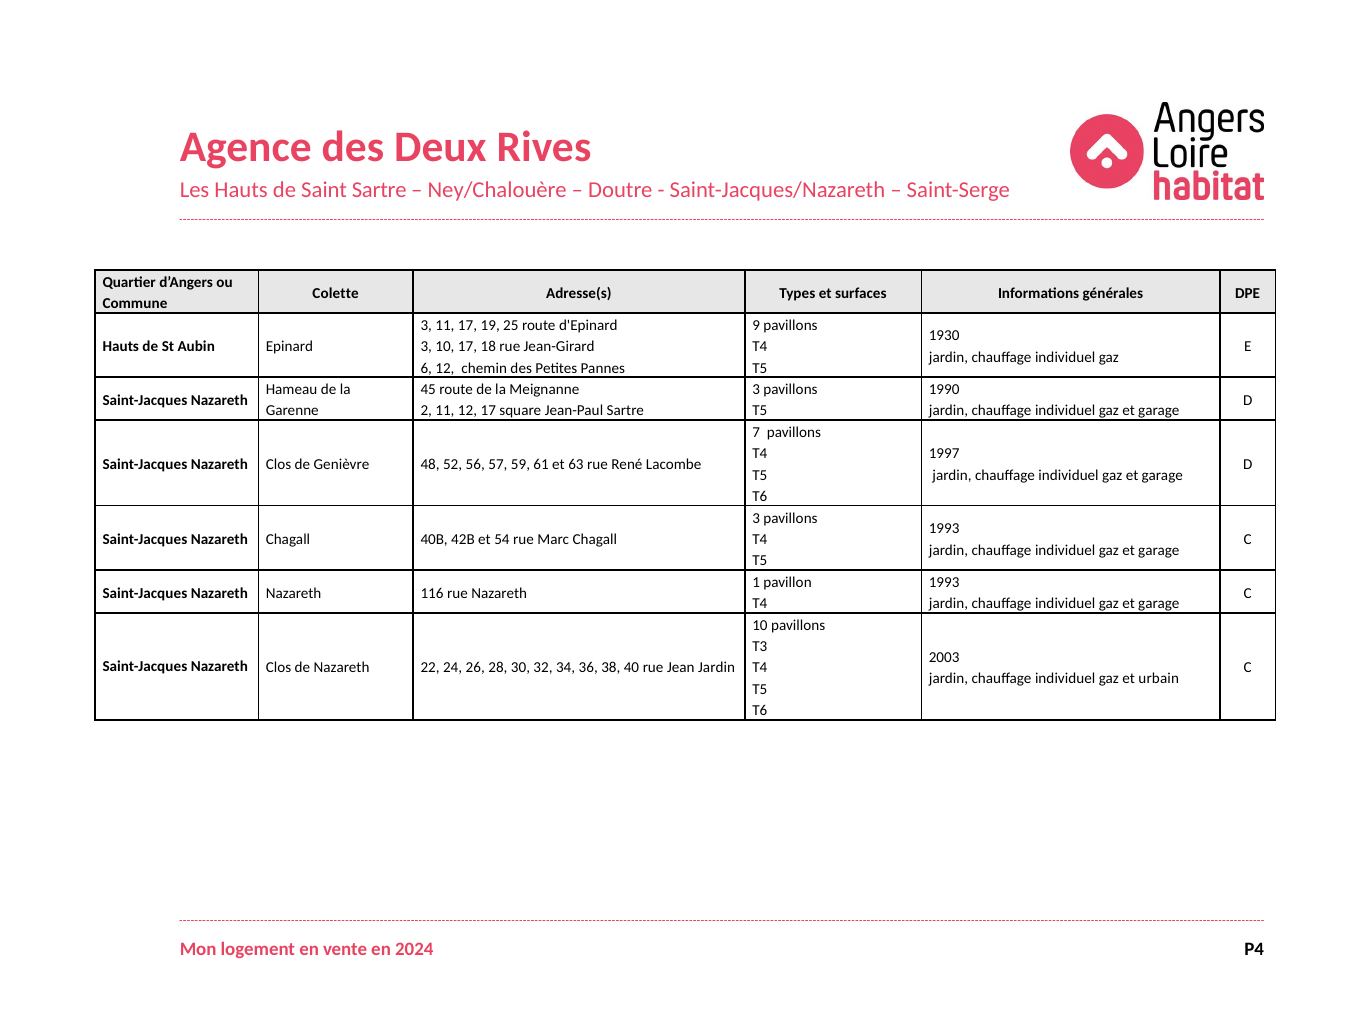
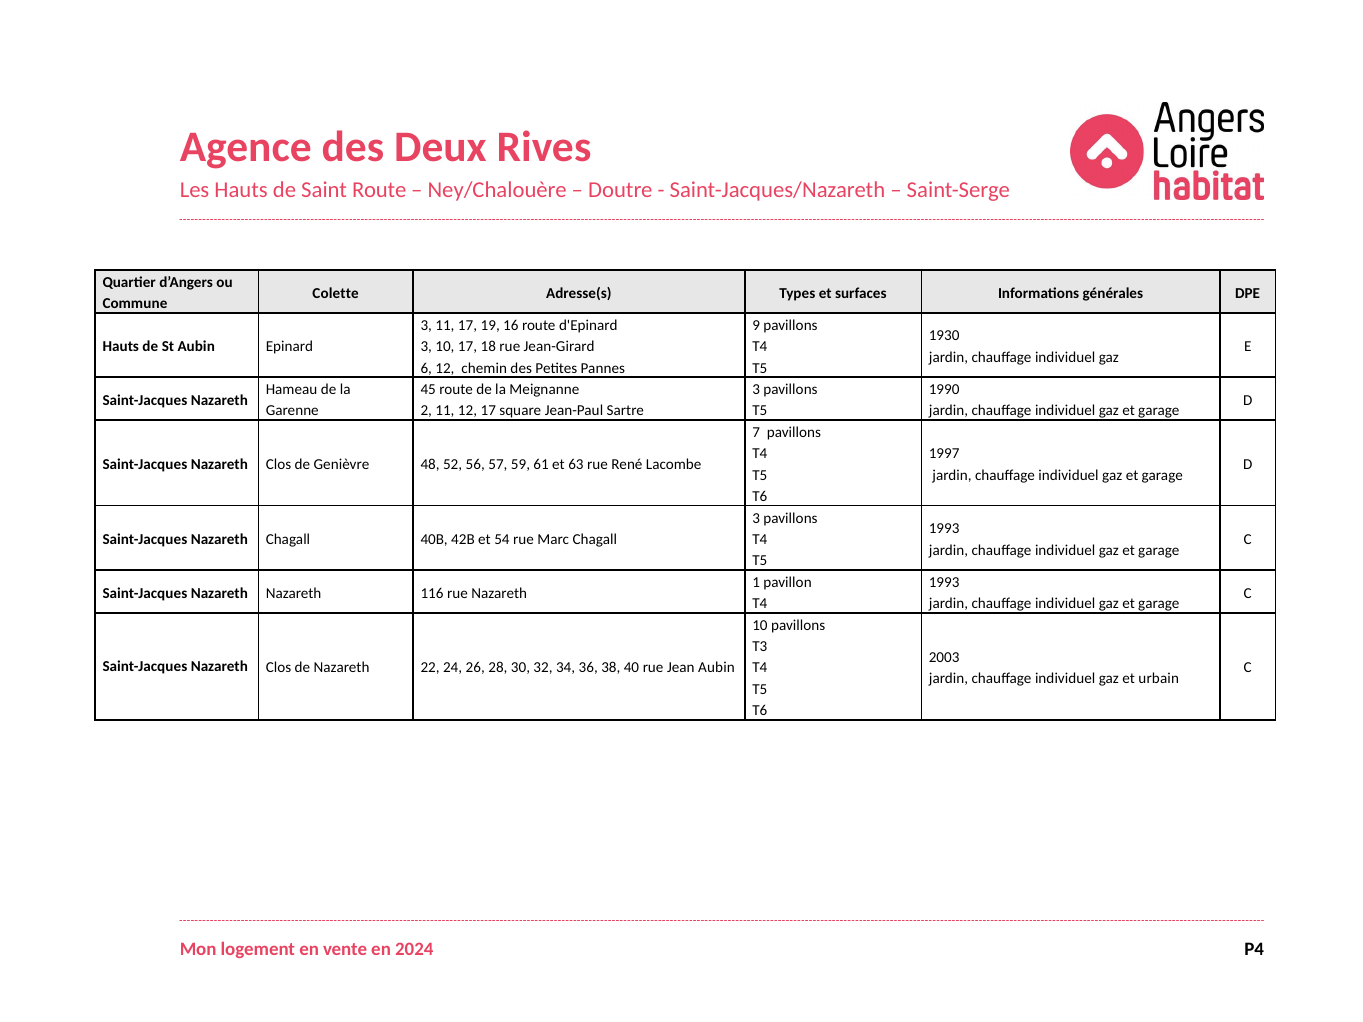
Saint Sartre: Sartre -> Route
25: 25 -> 16
Jean Jardin: Jardin -> Aubin
